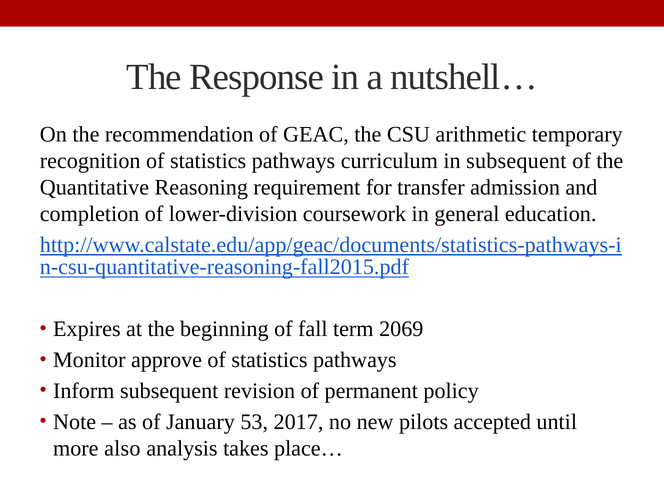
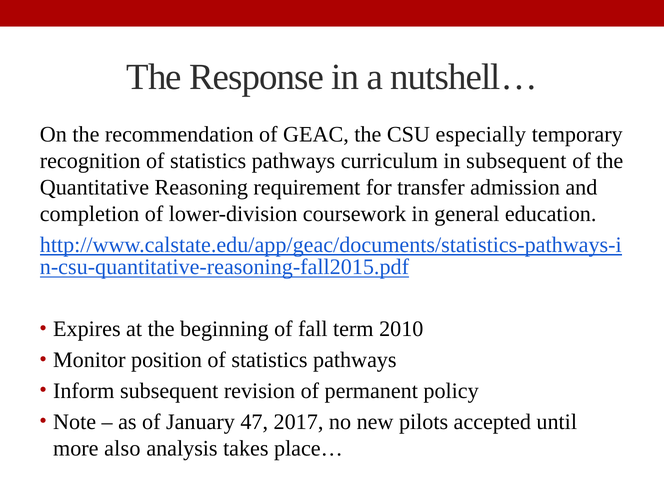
arithmetic: arithmetic -> especially
2069: 2069 -> 2010
approve: approve -> position
53: 53 -> 47
